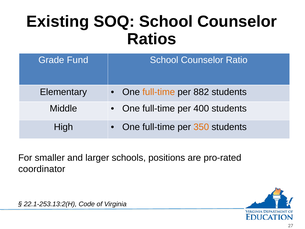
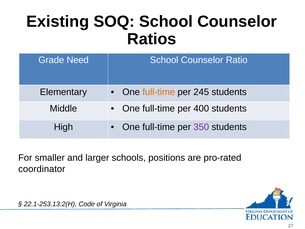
Fund: Fund -> Need
882: 882 -> 245
350 colour: orange -> purple
